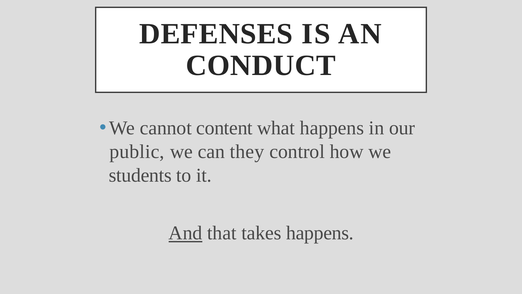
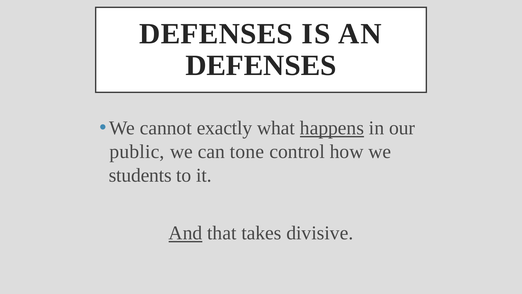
CONDUCT at (261, 65): CONDUCT -> DEFENSES
content: content -> exactly
happens at (332, 128) underline: none -> present
they: they -> tone
takes happens: happens -> divisive
